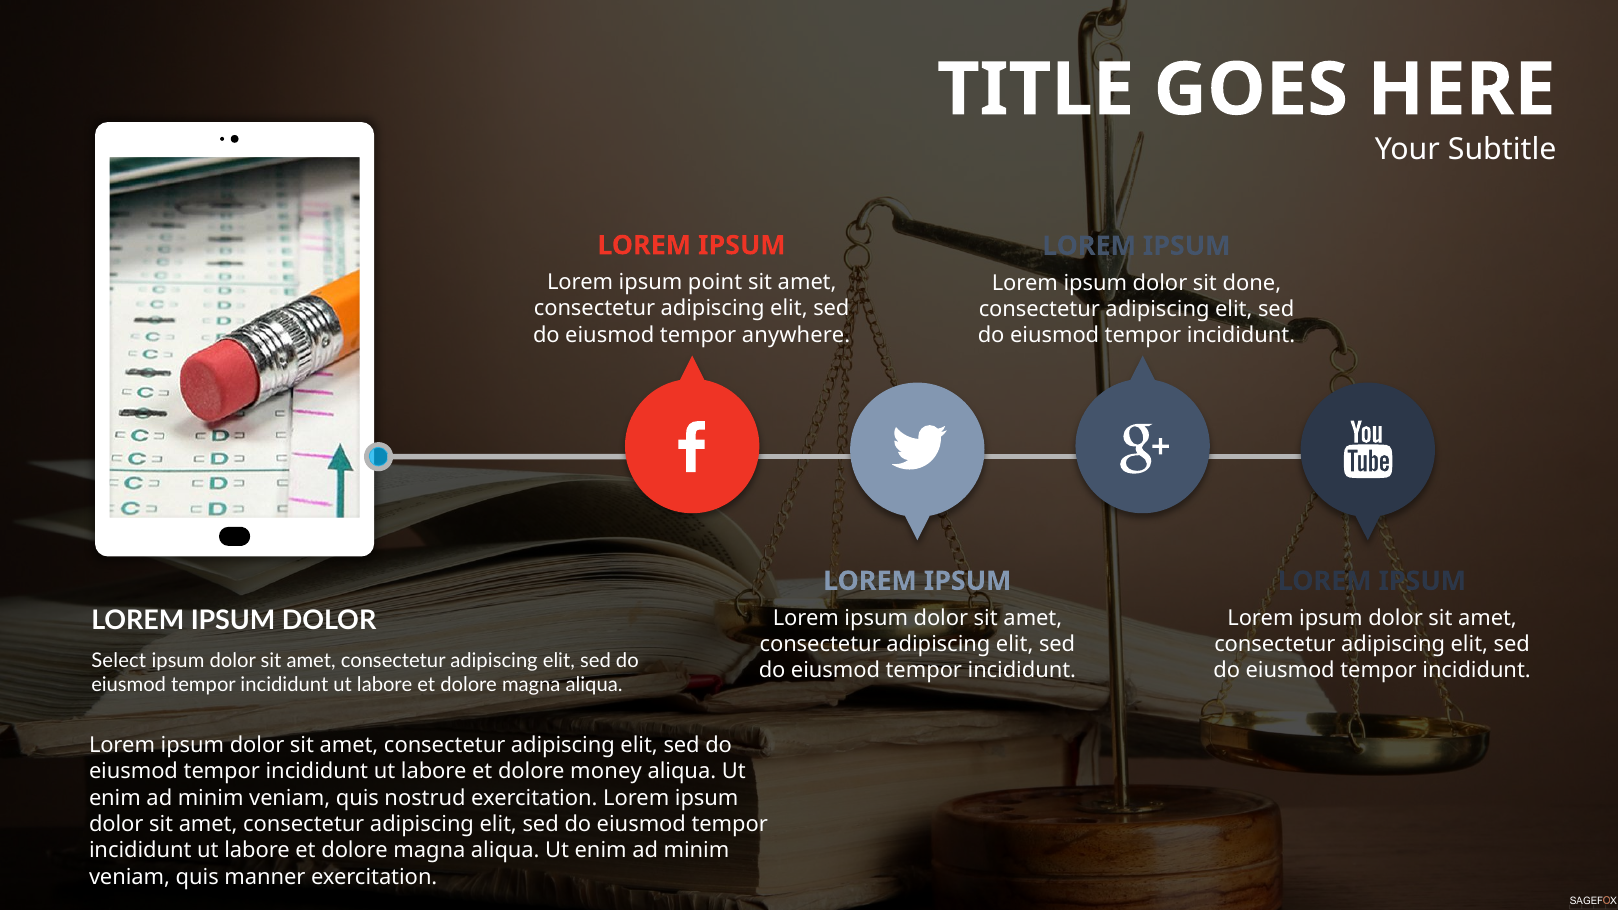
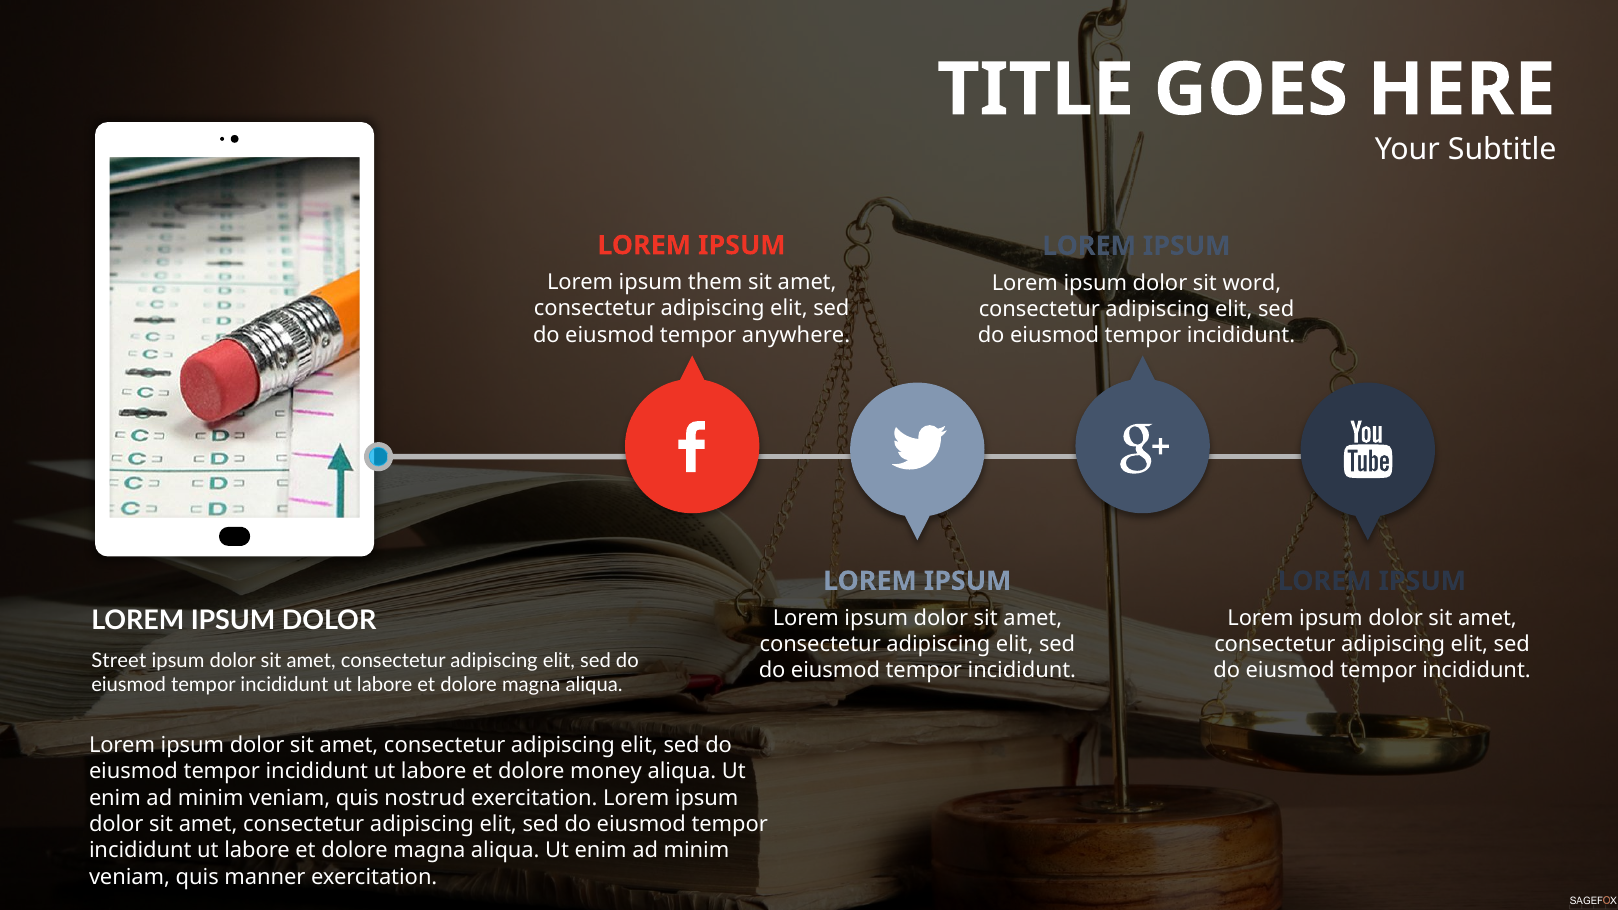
point: point -> them
done: done -> word
Select: Select -> Street
